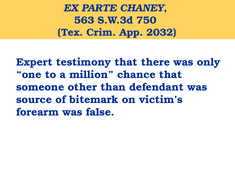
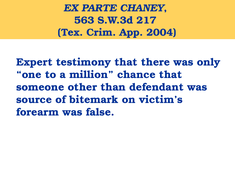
750: 750 -> 217
2032: 2032 -> 2004
